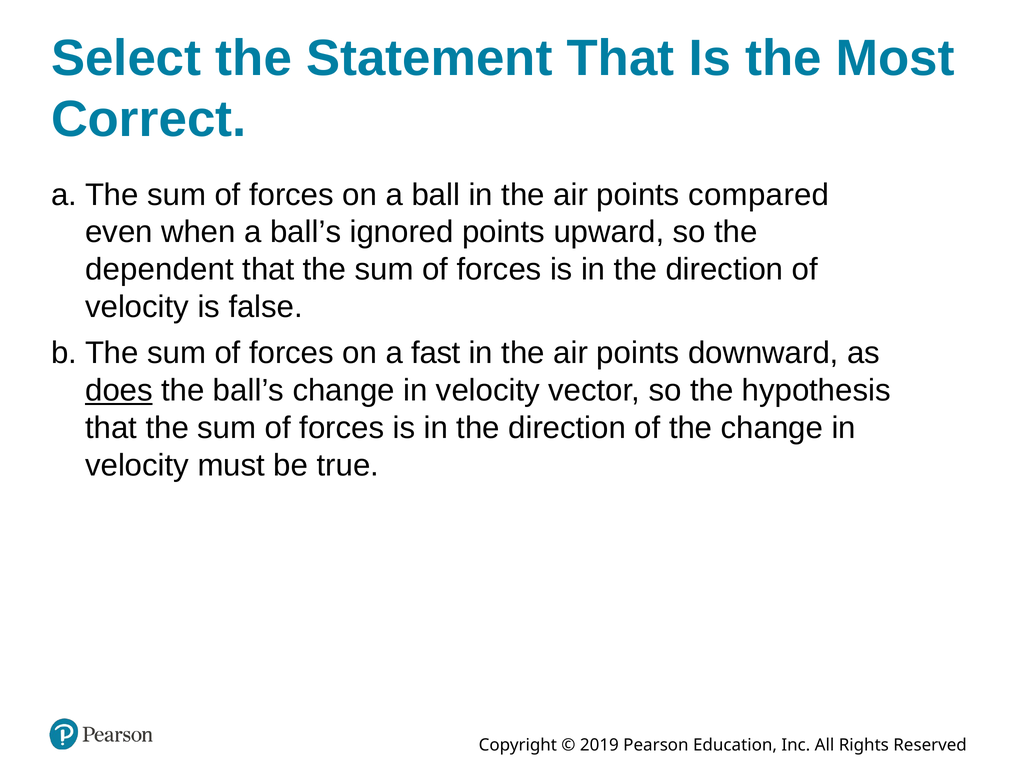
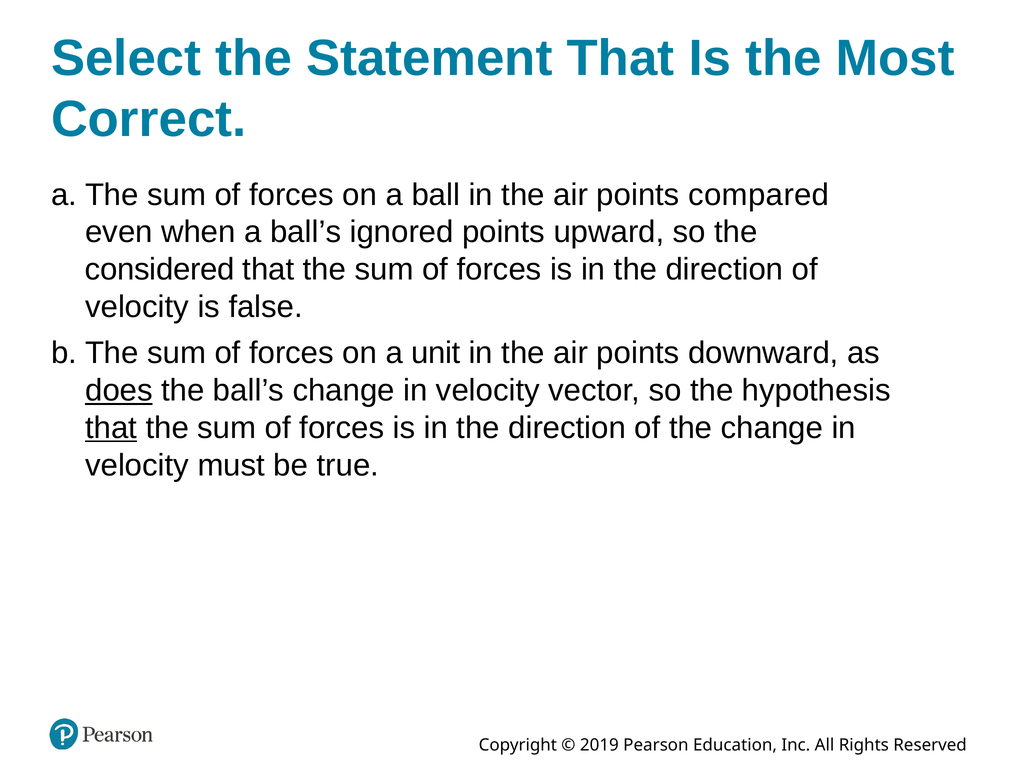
dependent: dependent -> considered
fast: fast -> unit
that at (111, 428) underline: none -> present
